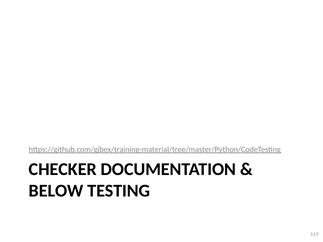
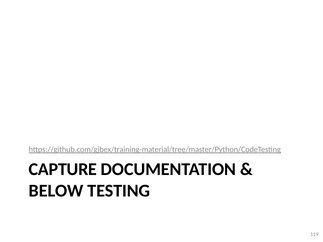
CHECKER: CHECKER -> CAPTURE
